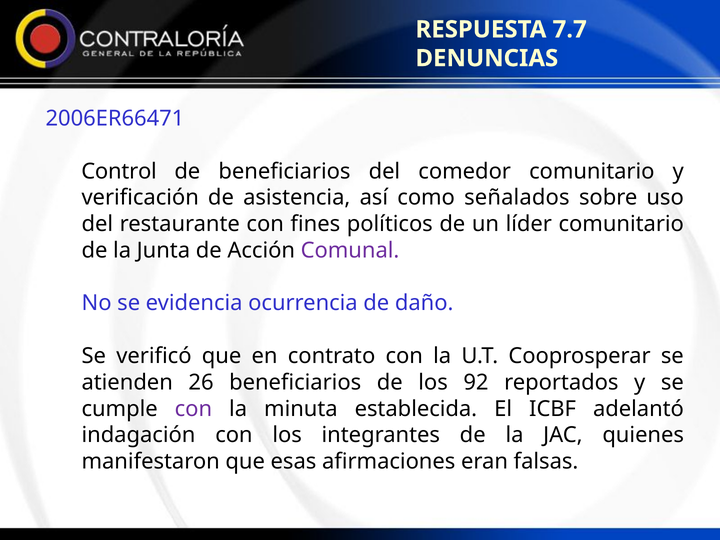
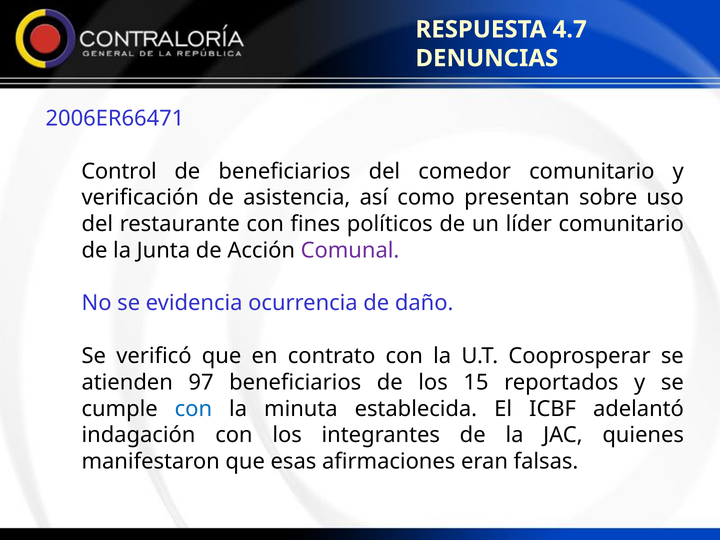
7.7: 7.7 -> 4.7
señalados: señalados -> presentan
26: 26 -> 97
92: 92 -> 15
con at (193, 409) colour: purple -> blue
